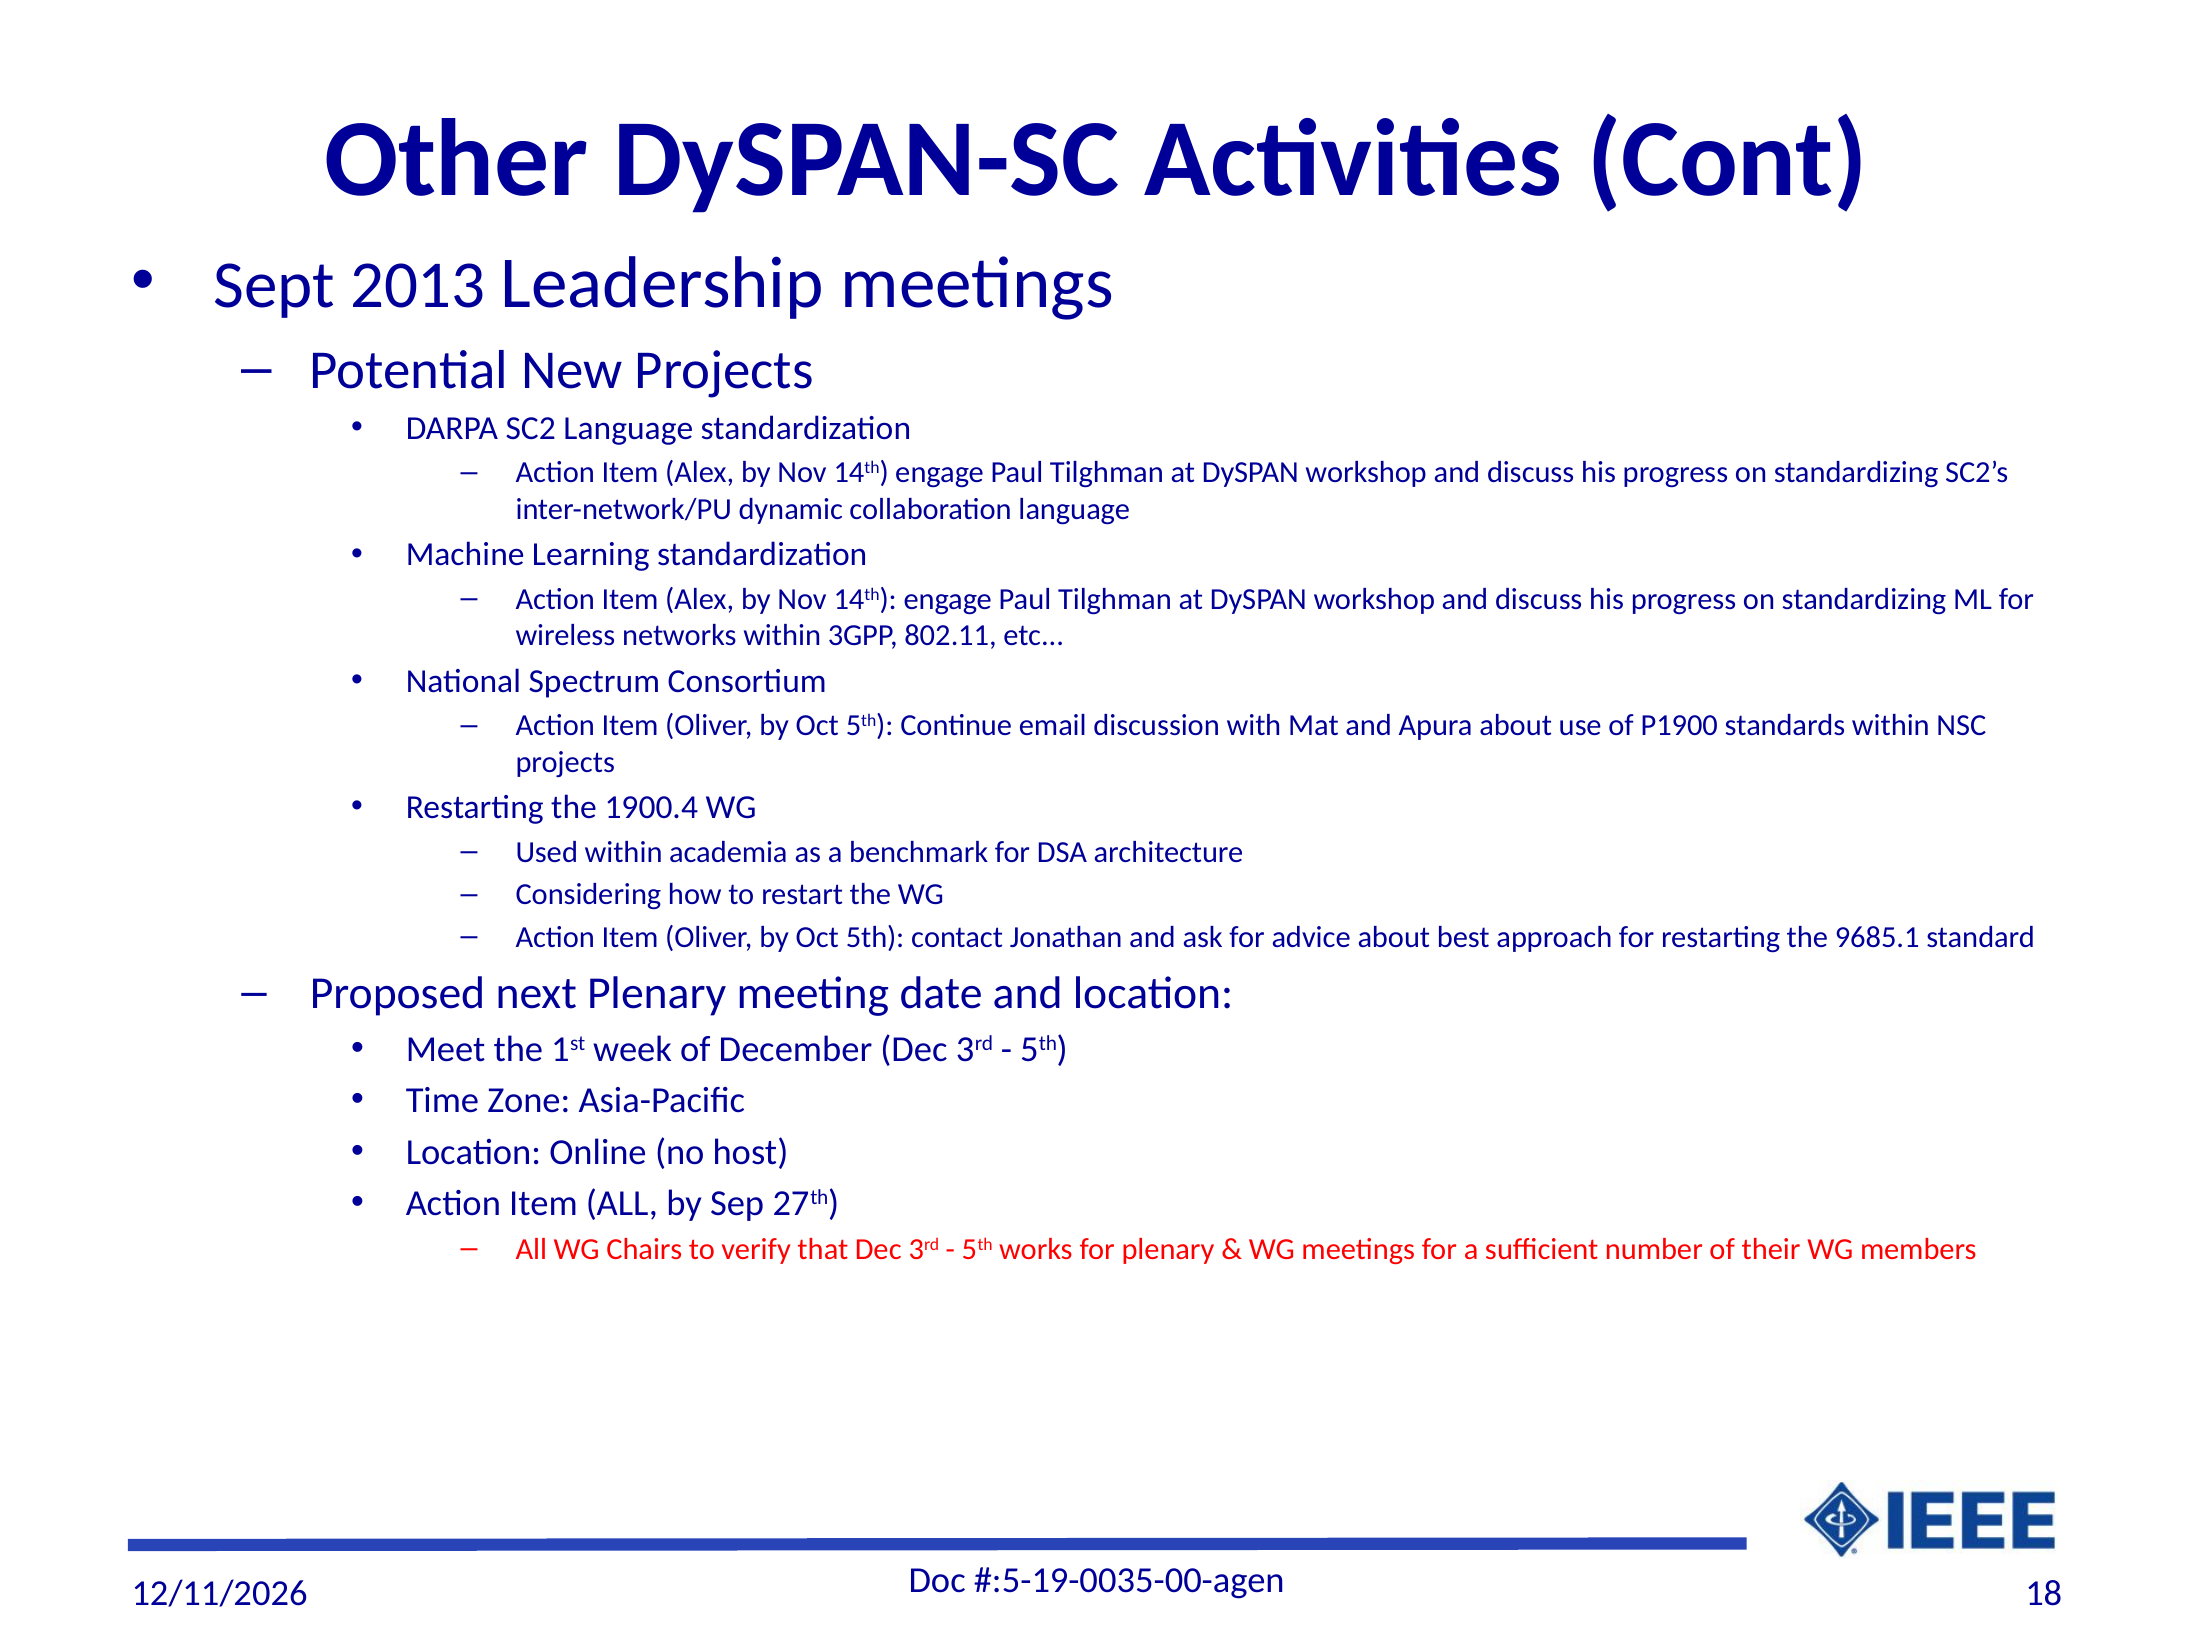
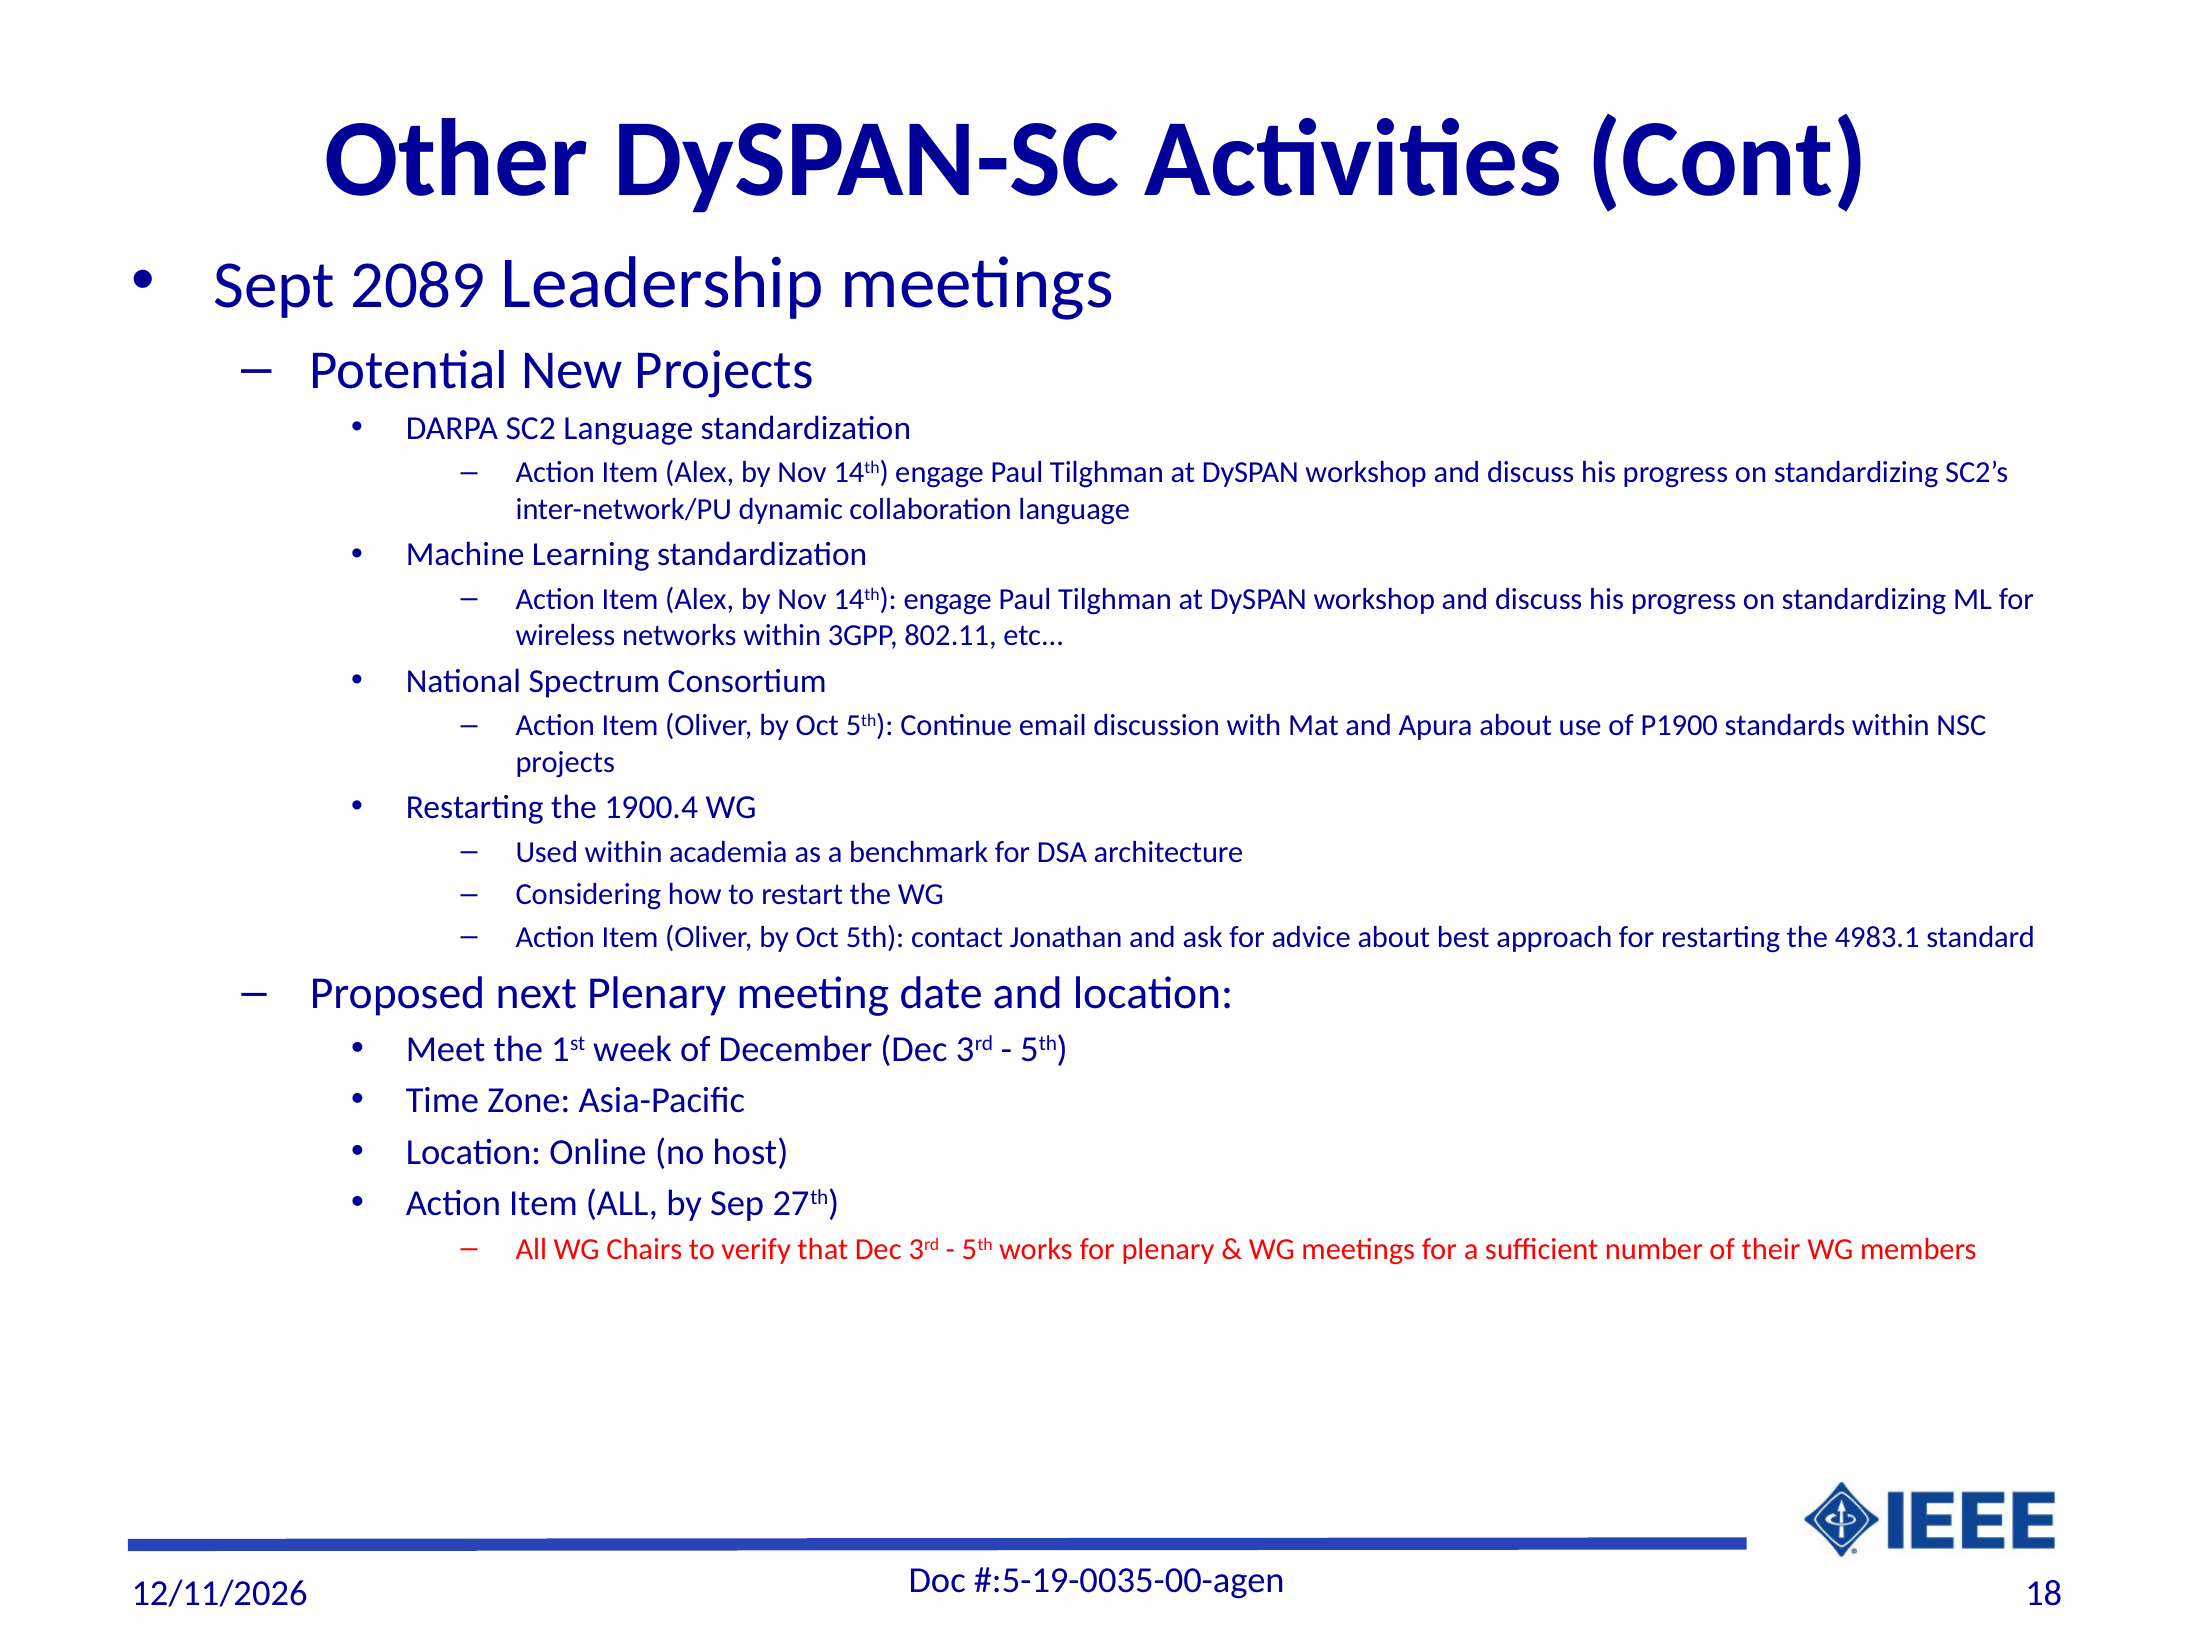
2013: 2013 -> 2089
9685.1: 9685.1 -> 4983.1
